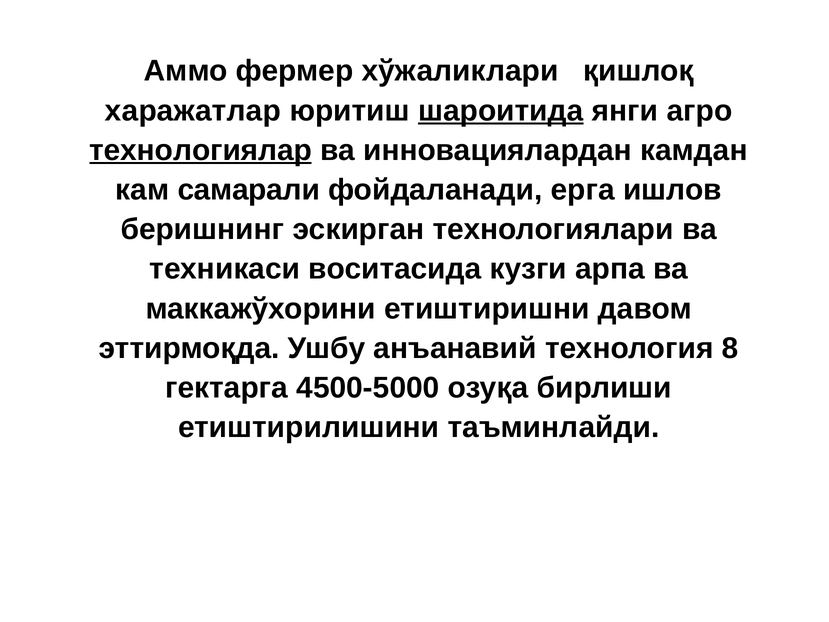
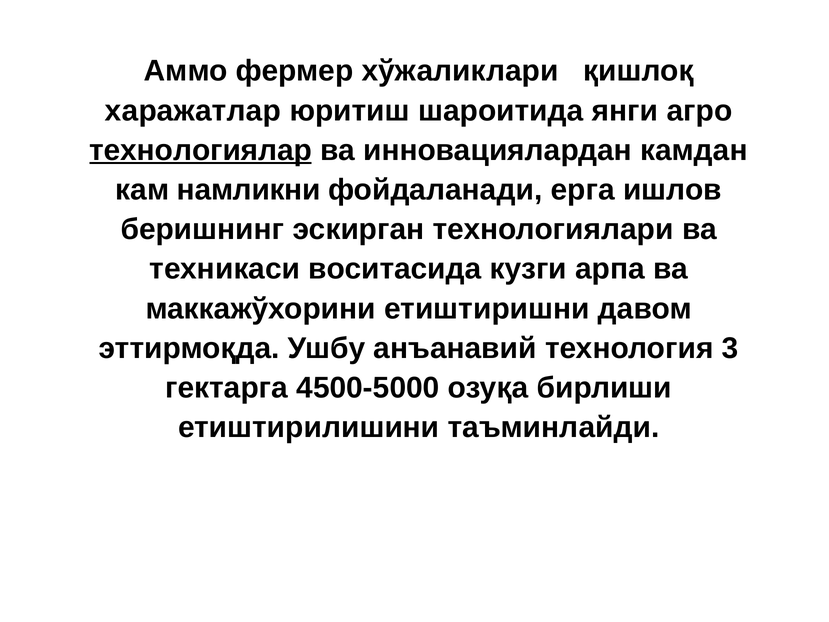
шароитида underline: present -> none
самарали: самарали -> намликни
8: 8 -> 3
